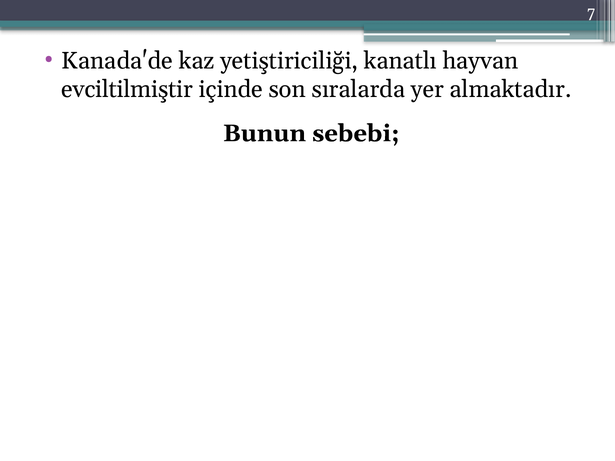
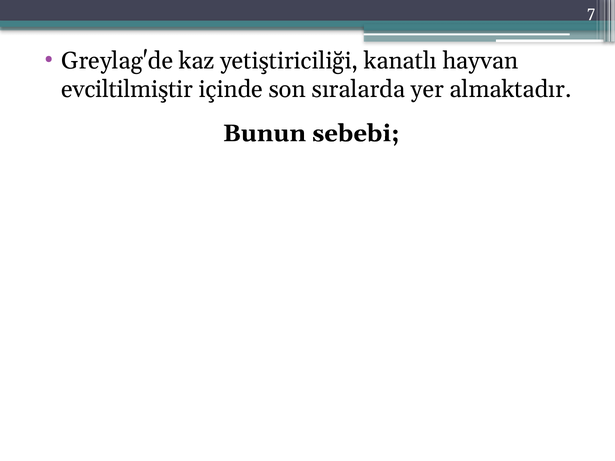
Kanada'de: Kanada'de -> Greylag'de
